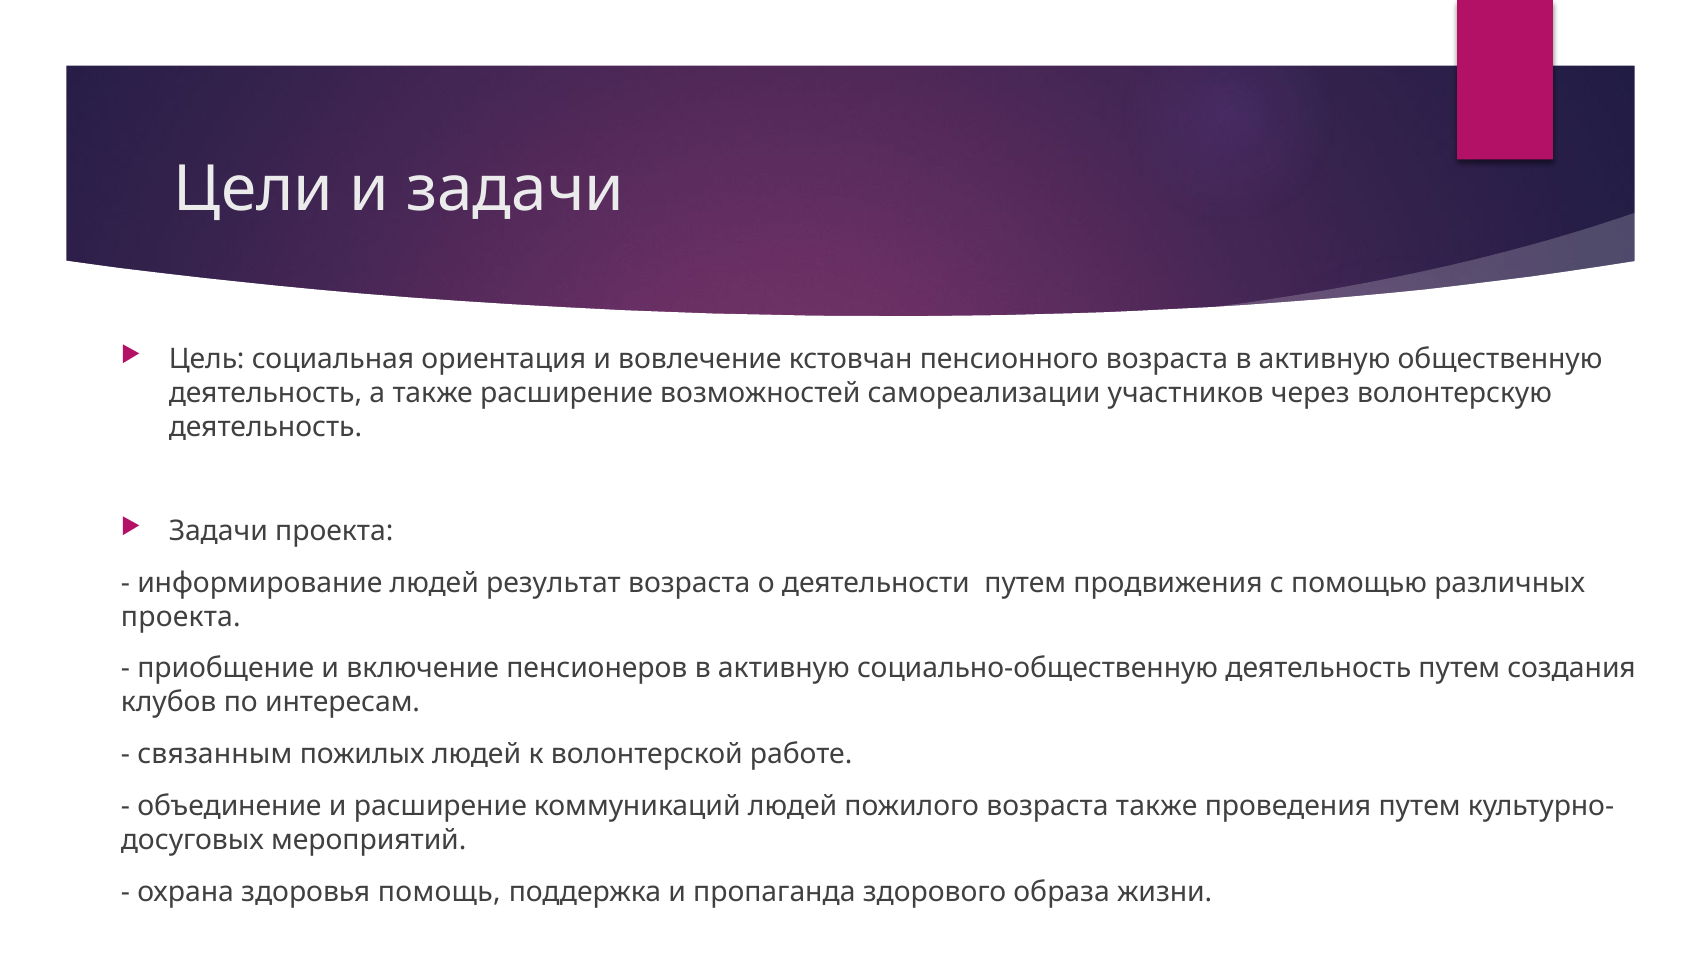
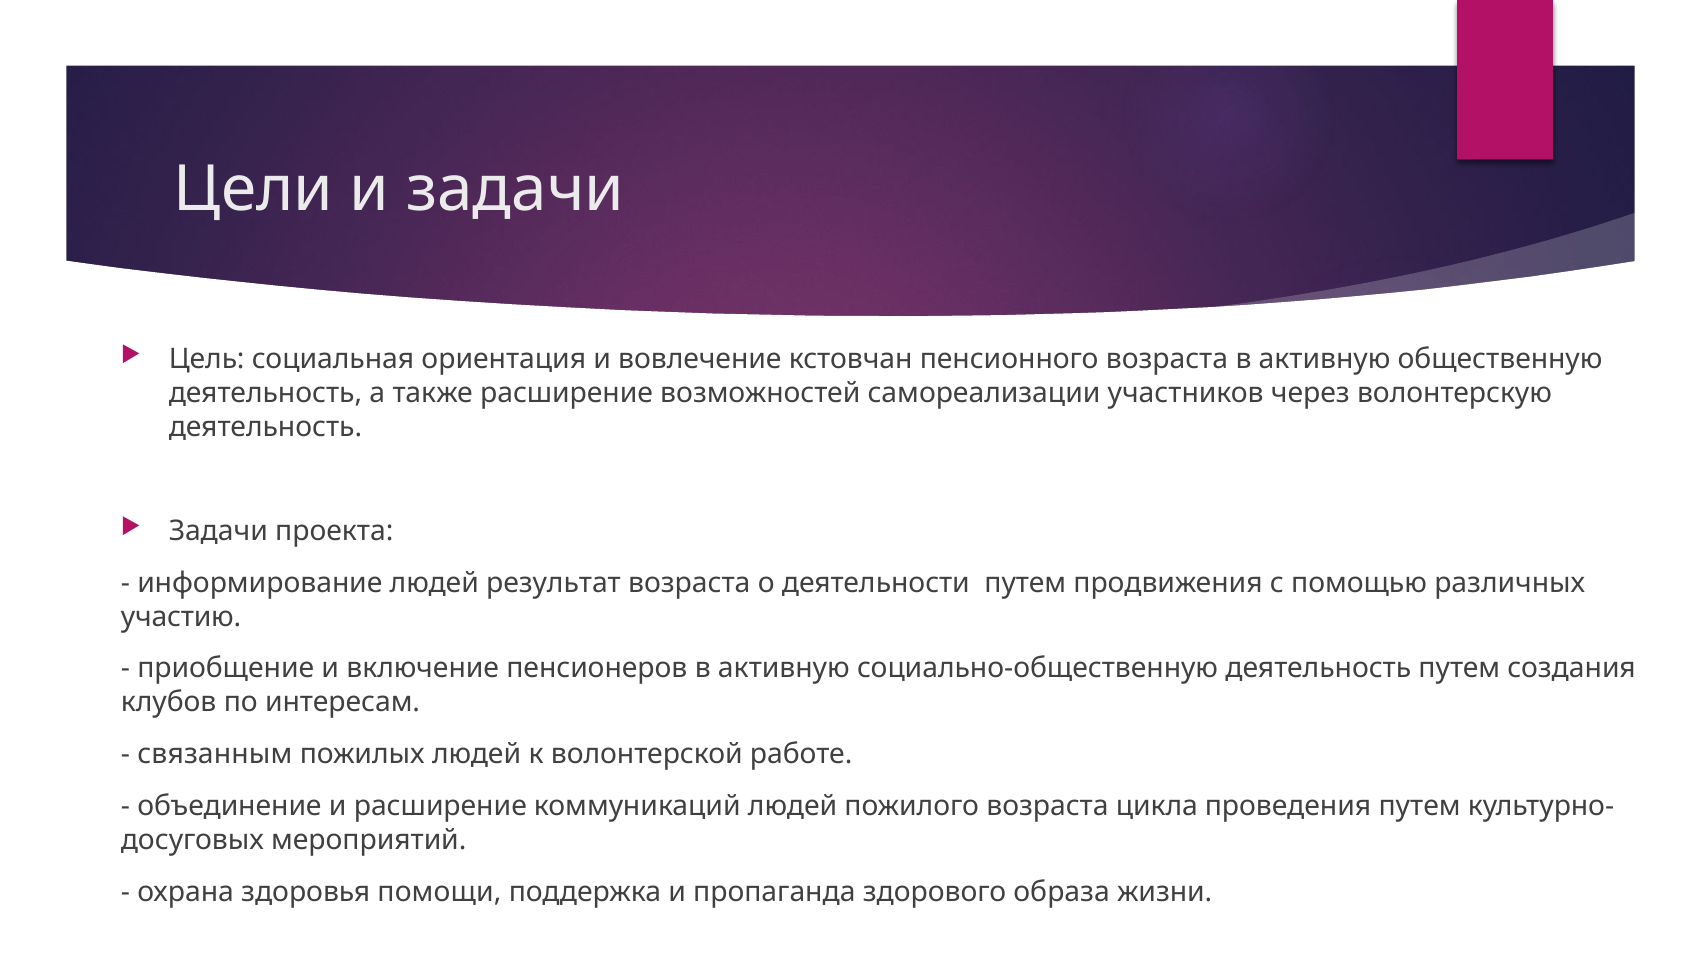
проекта at (181, 617): проекта -> участию
возраста также: также -> цикла
помощь: помощь -> помощи
